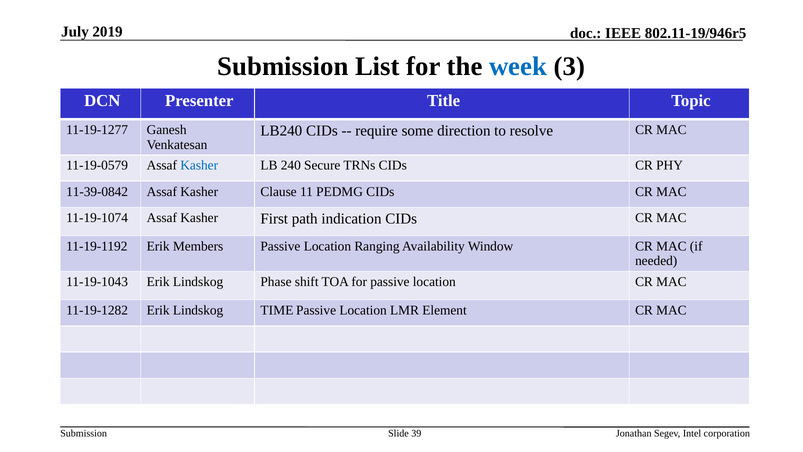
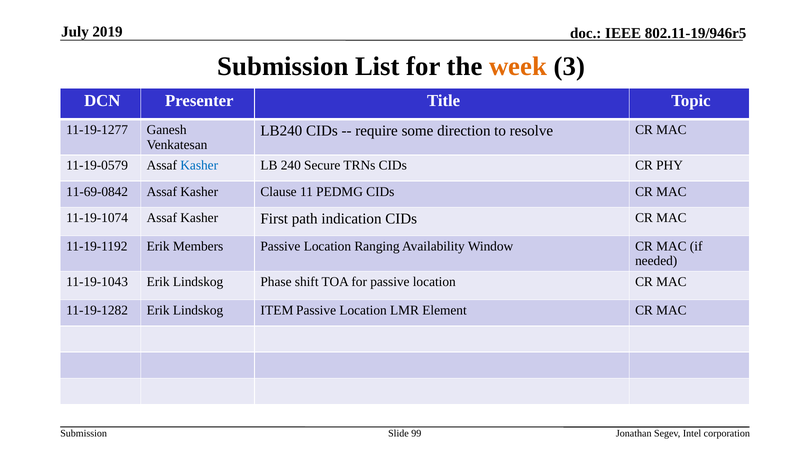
week colour: blue -> orange
11-39-0842: 11-39-0842 -> 11-69-0842
TIME: TIME -> ITEM
39: 39 -> 99
